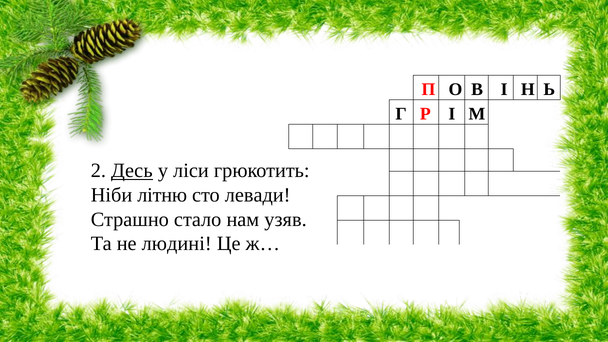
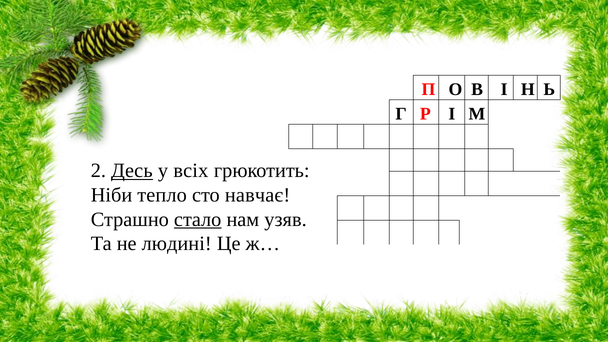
ліси: ліси -> всіх
літню: літню -> тепло
левади: левади -> навчає
стало underline: none -> present
